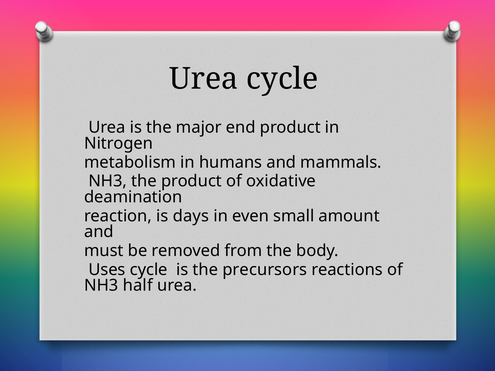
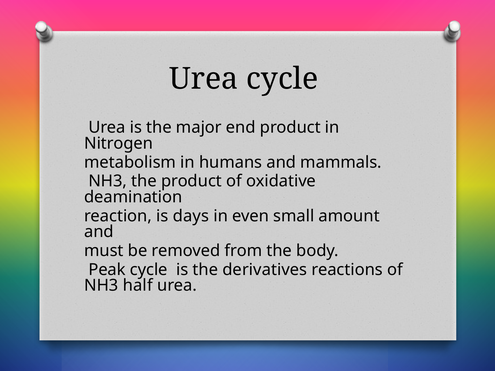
Uses: Uses -> Peak
precursors: precursors -> derivatives
